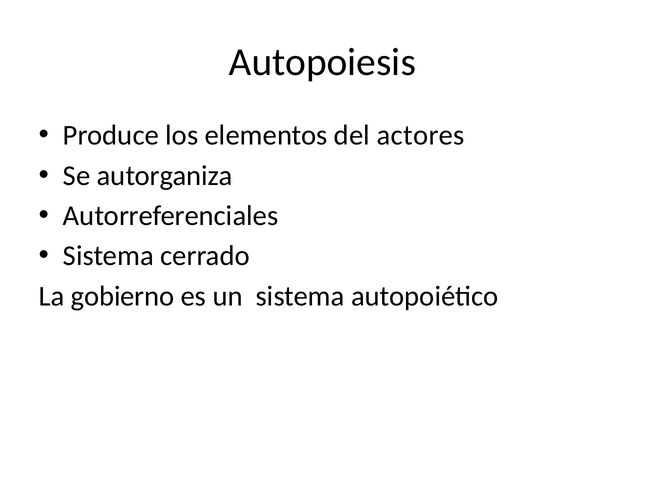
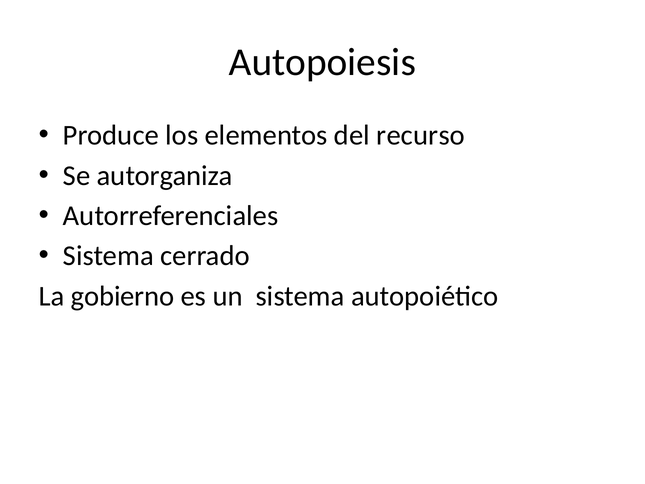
actores: actores -> recurso
